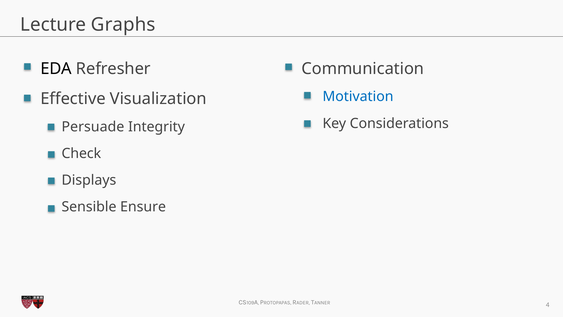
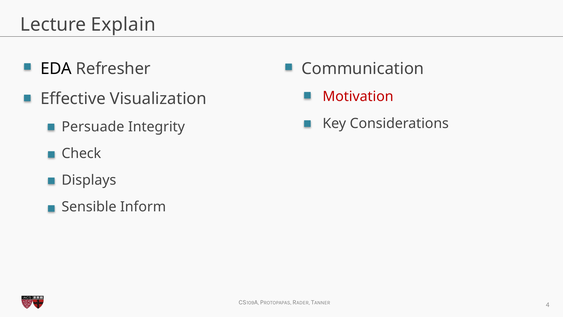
Graphs: Graphs -> Explain
Motivation colour: blue -> red
Ensure: Ensure -> Inform
